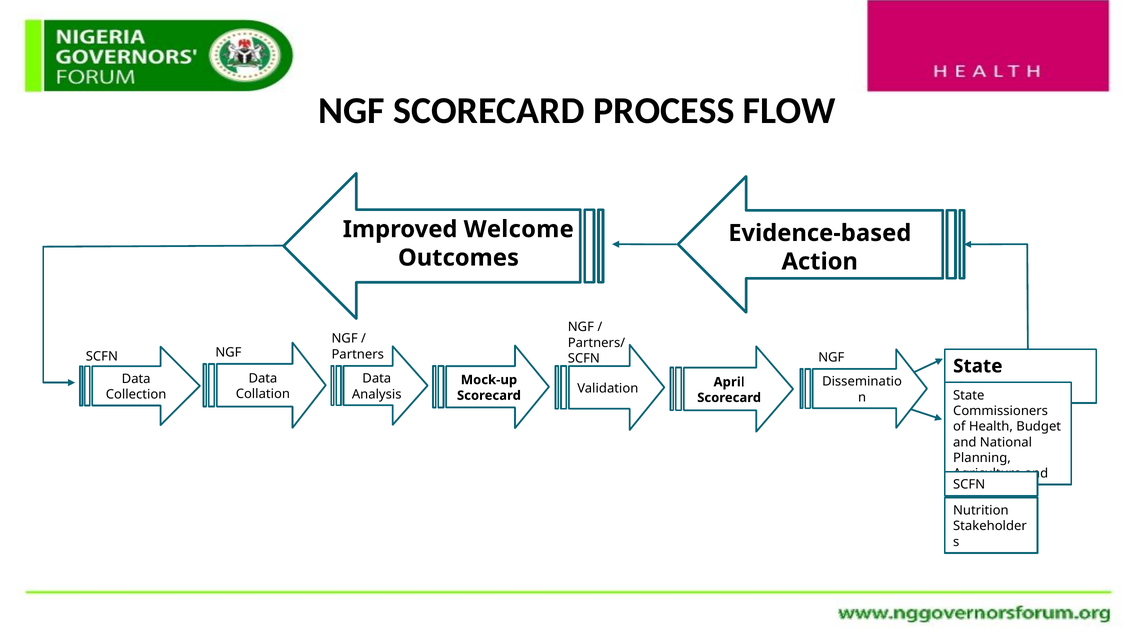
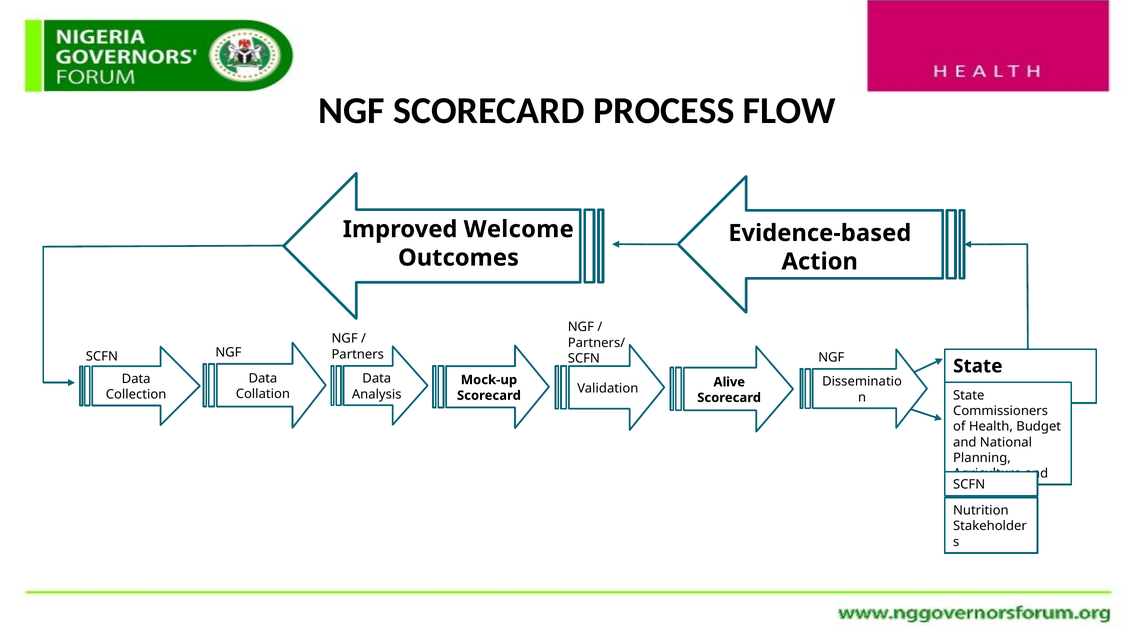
April: April -> Alive
